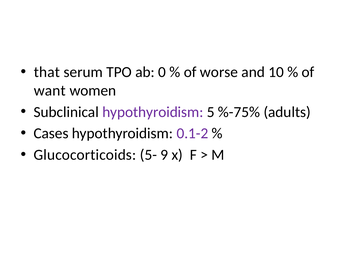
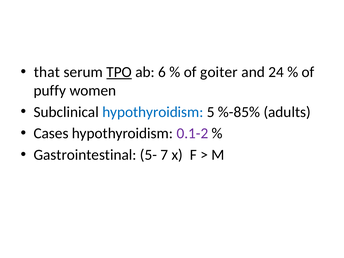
TPO underline: none -> present
0: 0 -> 6
worse: worse -> goiter
10: 10 -> 24
want: want -> puffy
hypothyroidism at (153, 112) colour: purple -> blue
%-75%: %-75% -> %-85%
Glucocorticoids: Glucocorticoids -> Gastrointestinal
9: 9 -> 7
